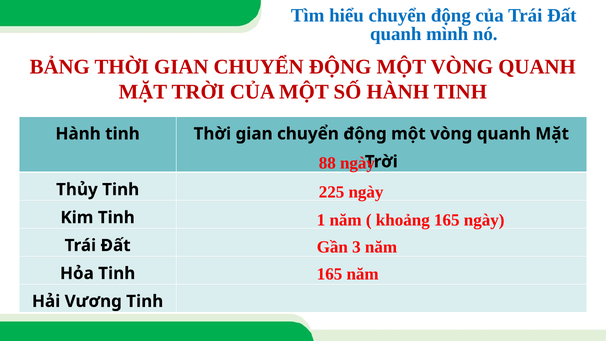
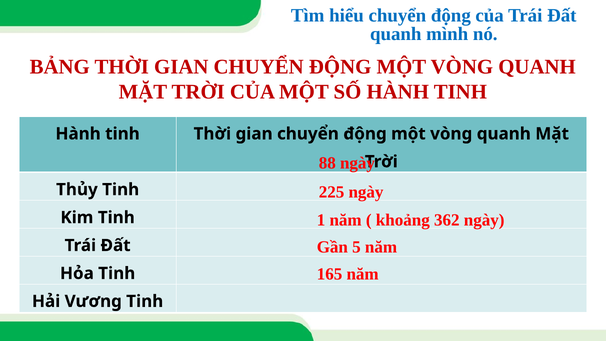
khoảng 165: 165 -> 362
3: 3 -> 5
